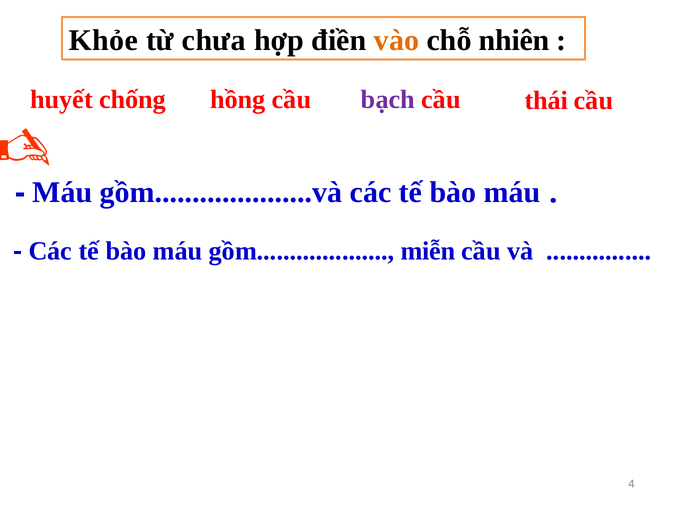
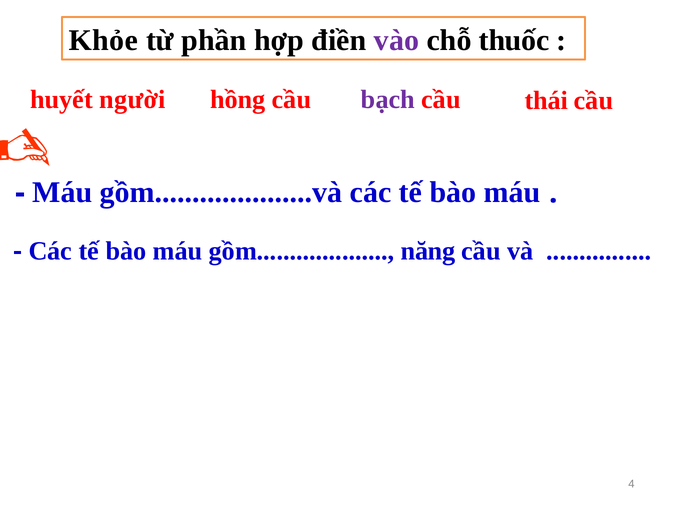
chưa: chưa -> phần
vào colour: orange -> purple
nhiên: nhiên -> thuốc
chống: chống -> người
miễn: miễn -> năng
